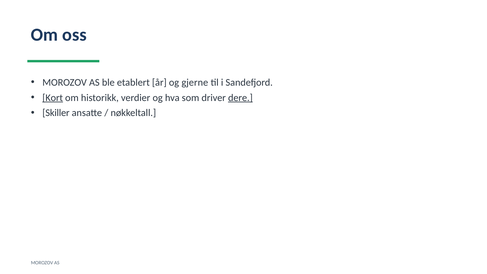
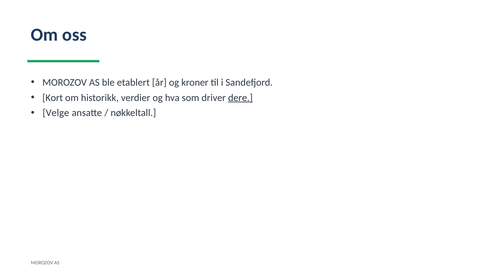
gjerne: gjerne -> kroner
Kort underline: present -> none
Skiller: Skiller -> Velge
